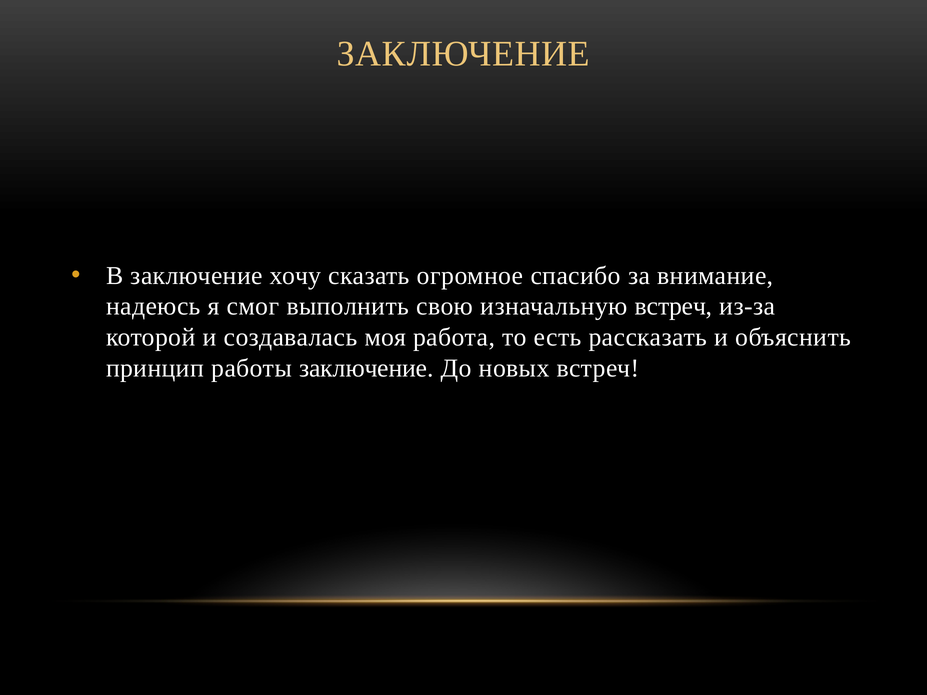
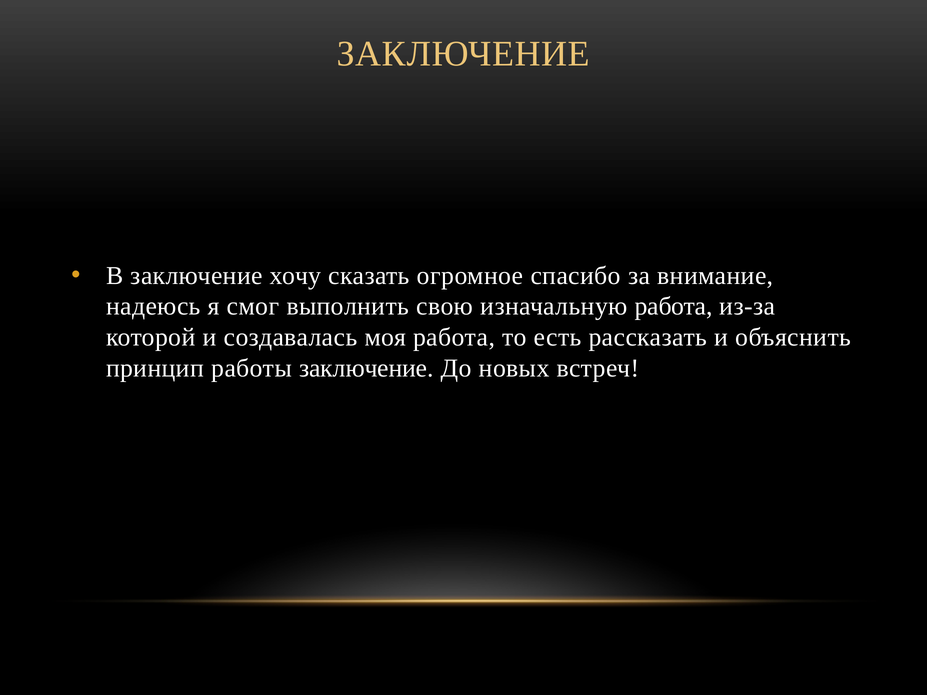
изначальную встреч: встреч -> работа
